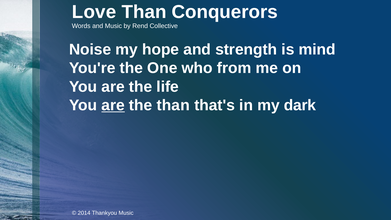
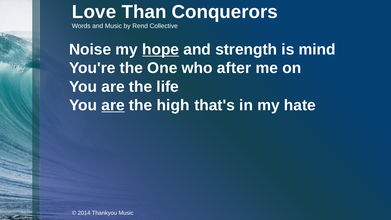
hope underline: none -> present
from: from -> after
the than: than -> high
dark: dark -> hate
